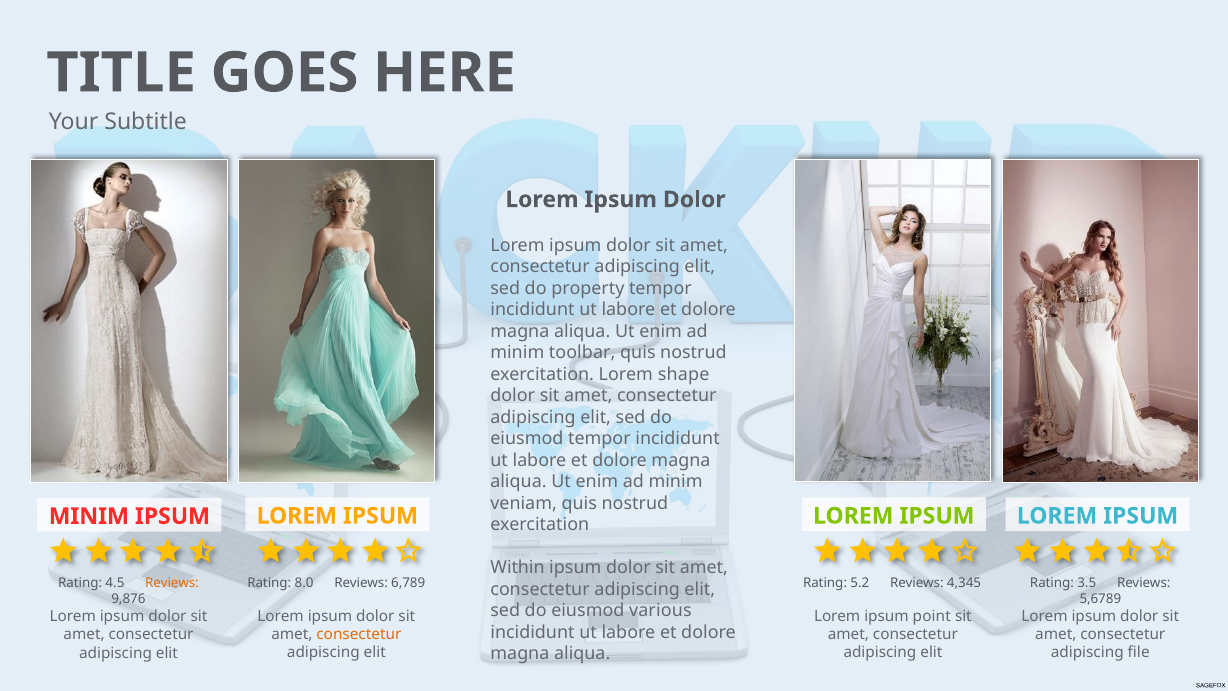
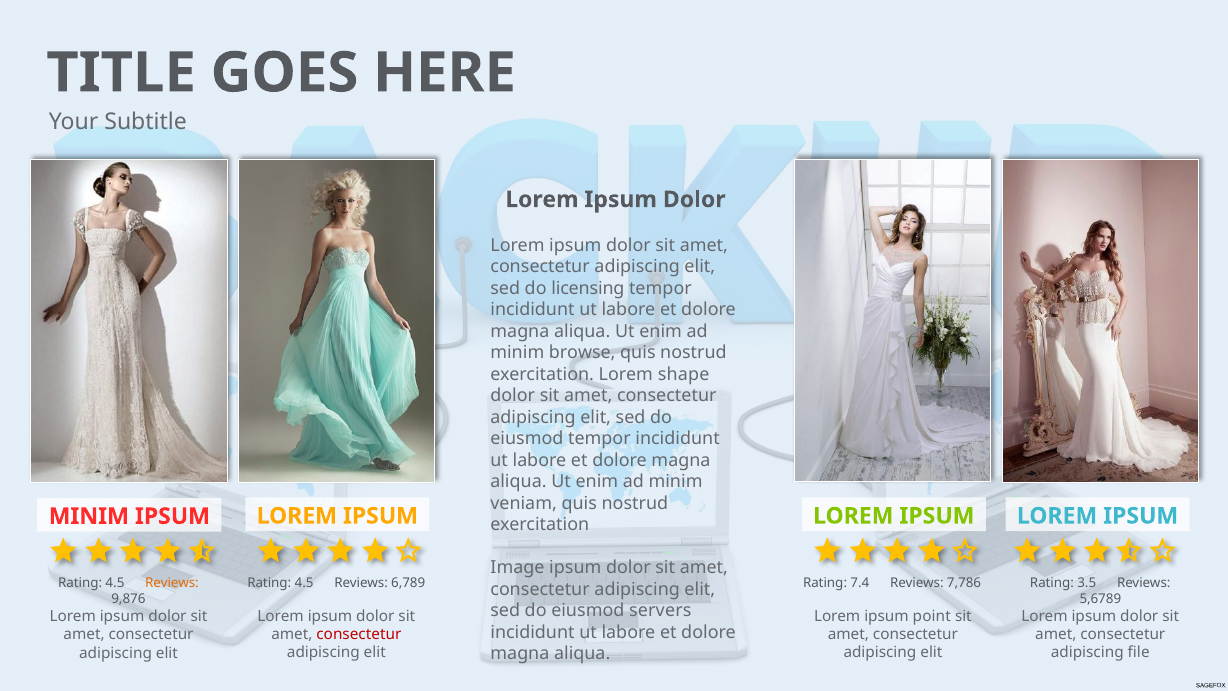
property: property -> licensing
toolbar: toolbar -> browse
Within: Within -> Image
8.0 at (304, 582): 8.0 -> 4.5
5.2: 5.2 -> 7.4
4,345: 4,345 -> 7,786
various: various -> servers
consectetur at (359, 634) colour: orange -> red
